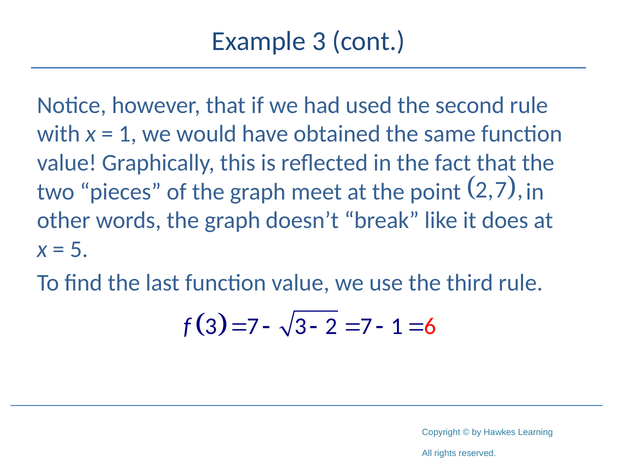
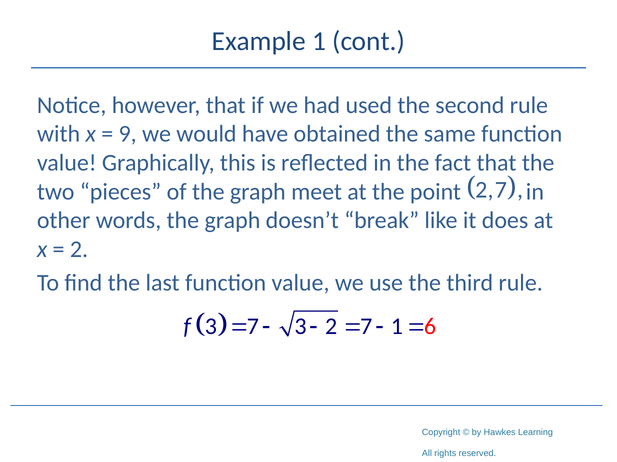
Example 3: 3 -> 1
1 at (128, 134): 1 -> 9
5 at (79, 250): 5 -> 2
